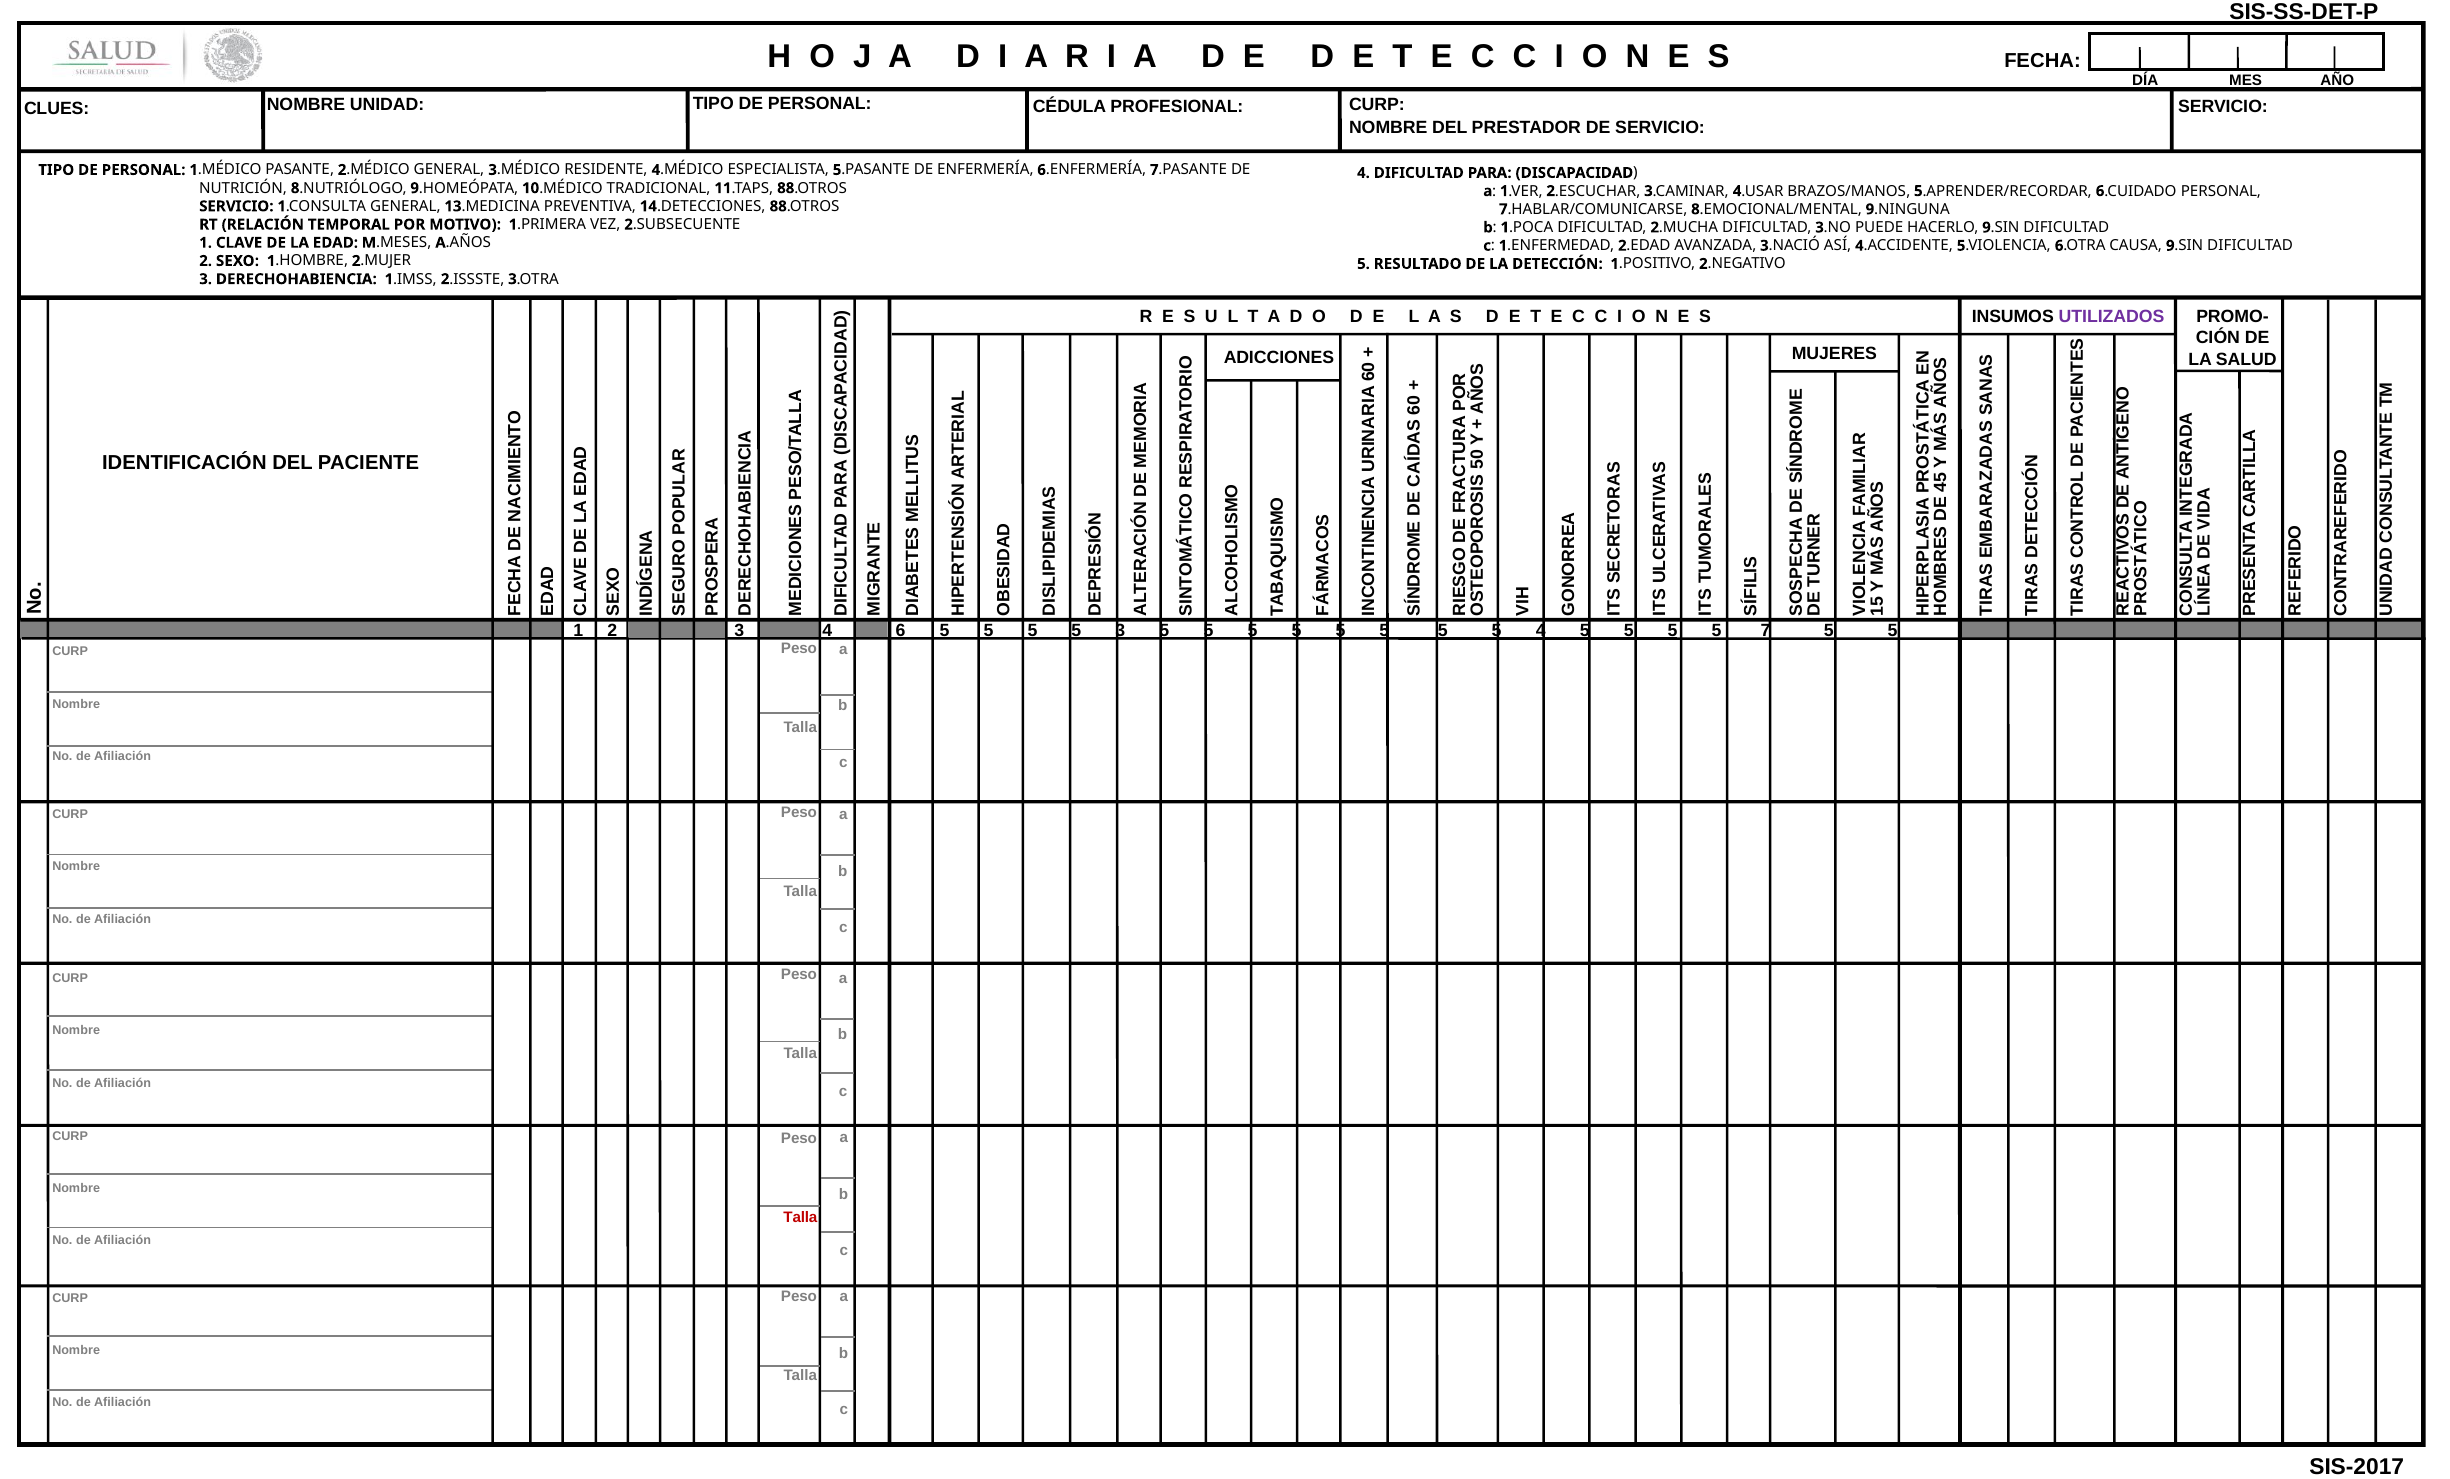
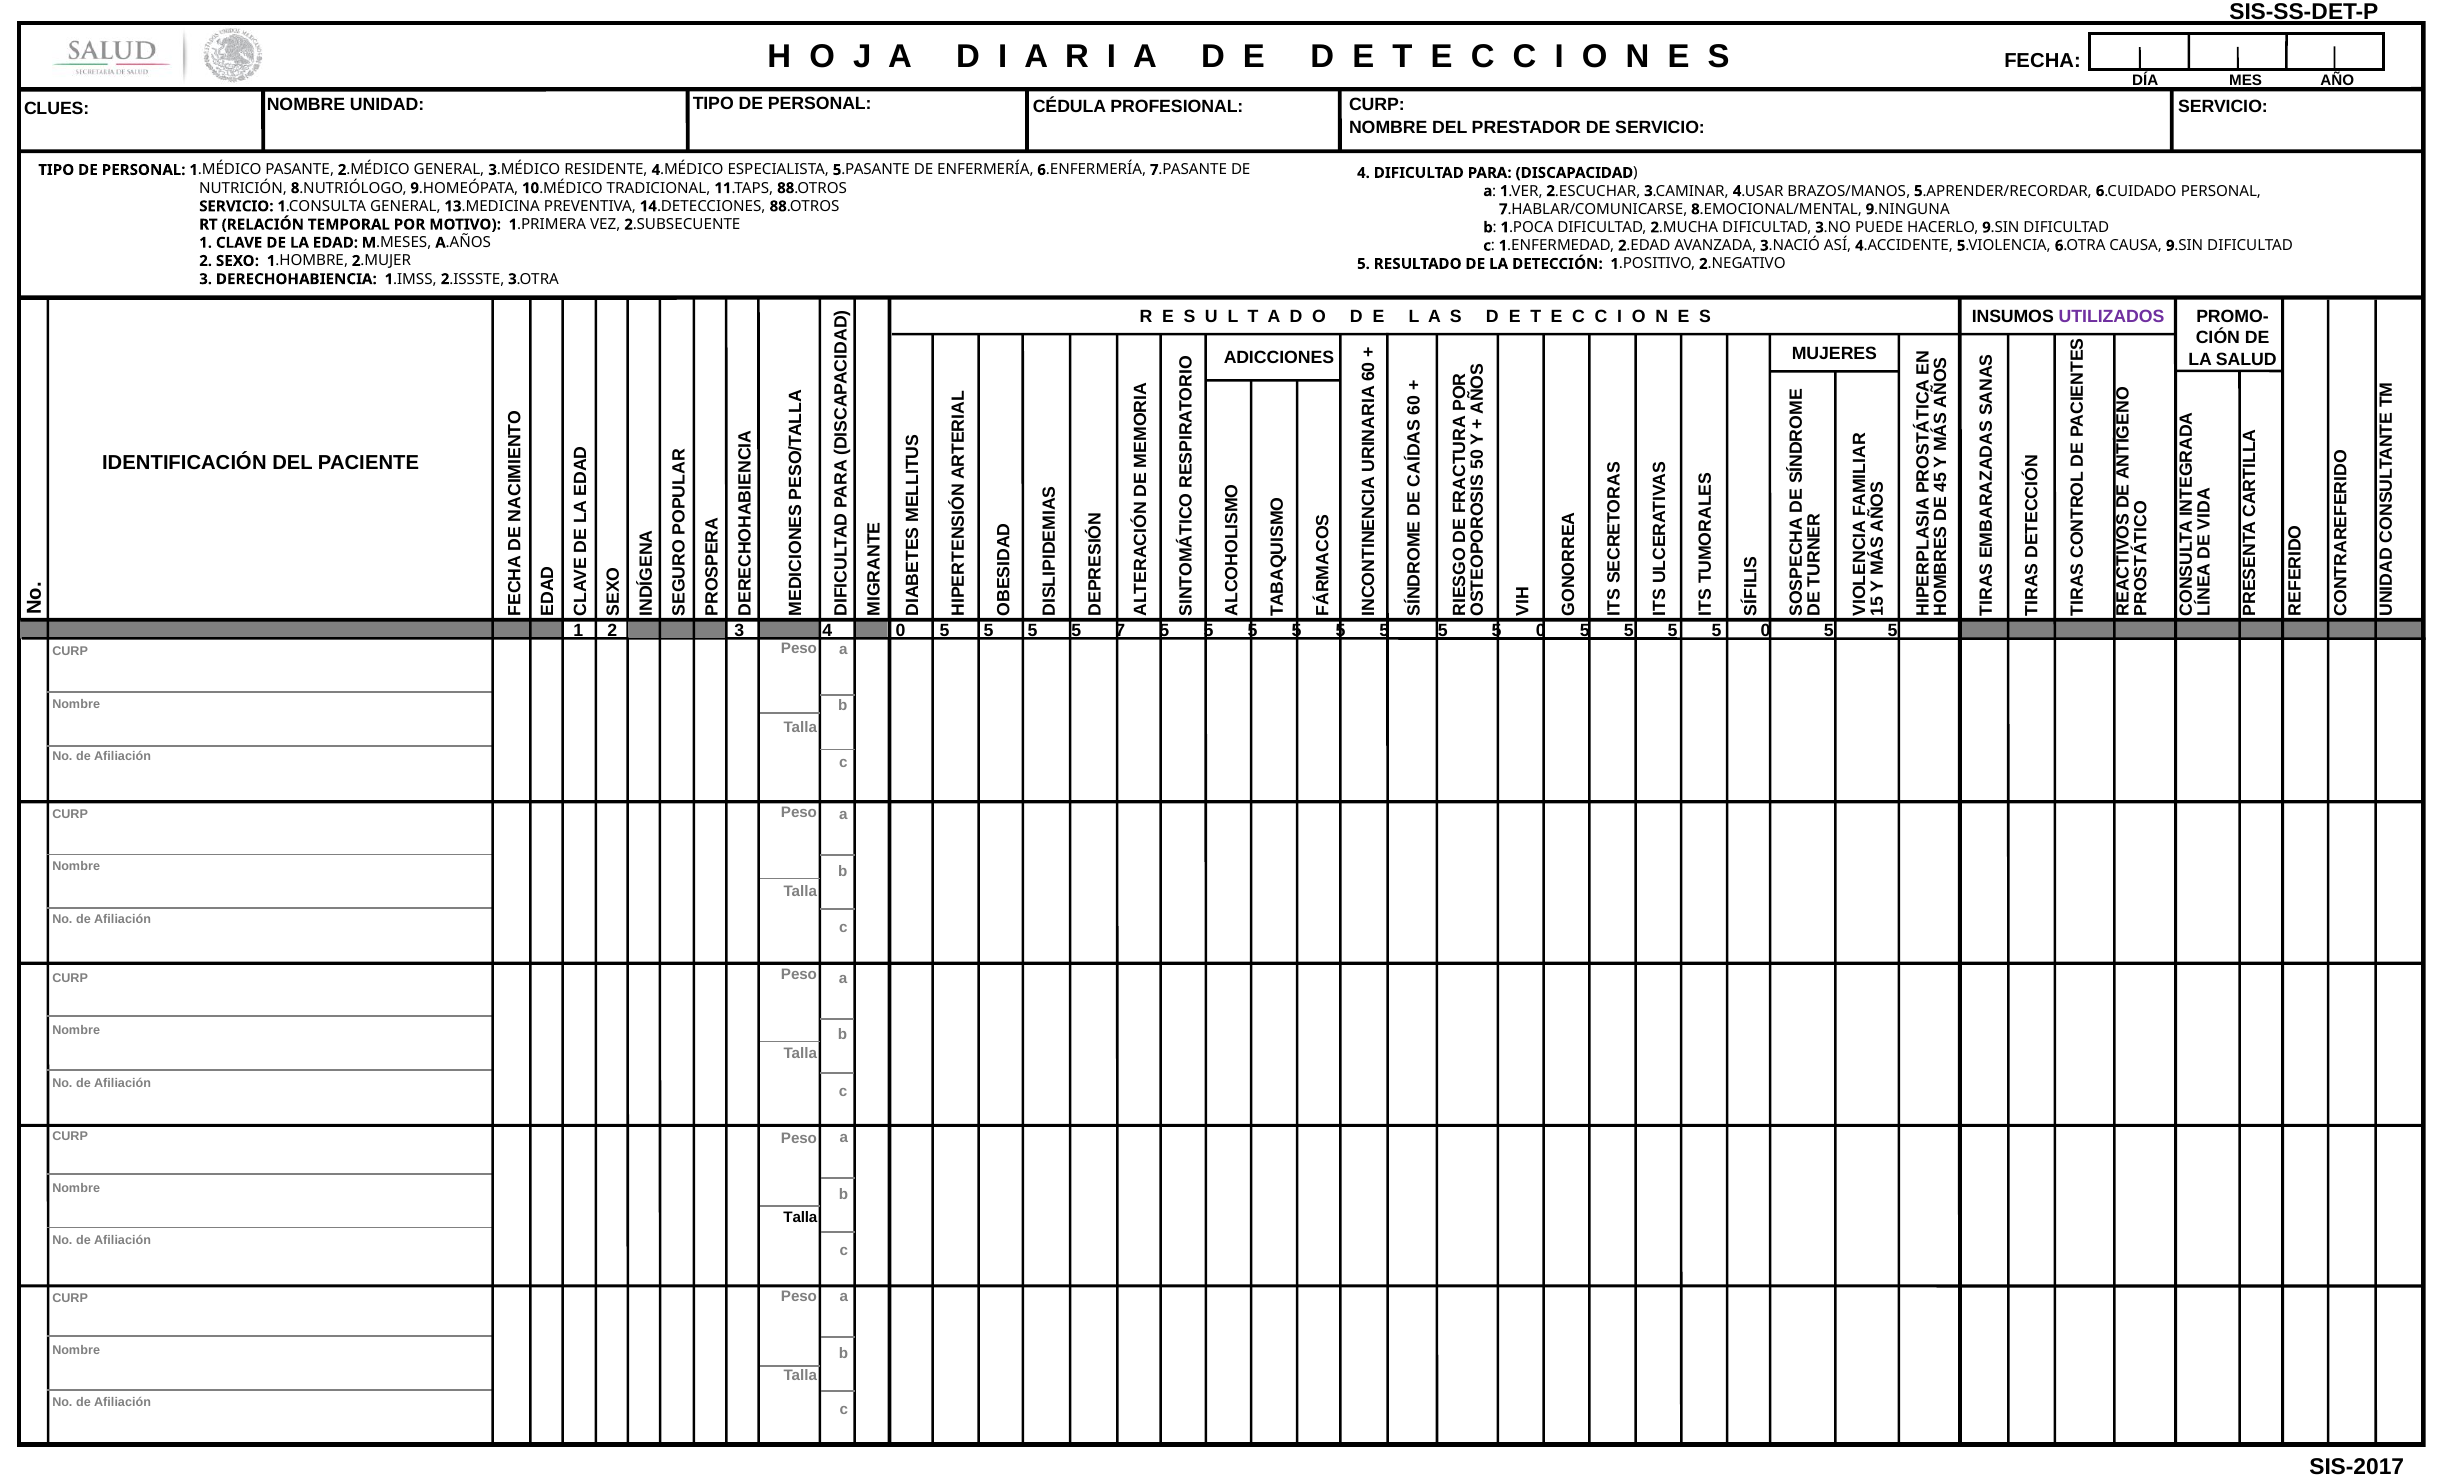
4 6: 6 -> 0
5 3: 3 -> 7
4 at (1541, 630): 4 -> 0
7 at (1765, 630): 7 -> 0
Talla at (800, 1217) colour: red -> black
